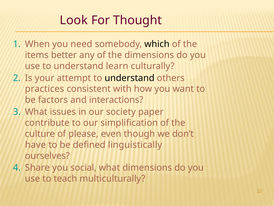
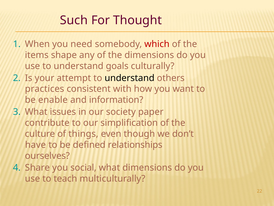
Look: Look -> Such
which colour: black -> red
better: better -> shape
learn: learn -> goals
factors: factors -> enable
interactions: interactions -> information
please: please -> things
linguistically: linguistically -> relationships
